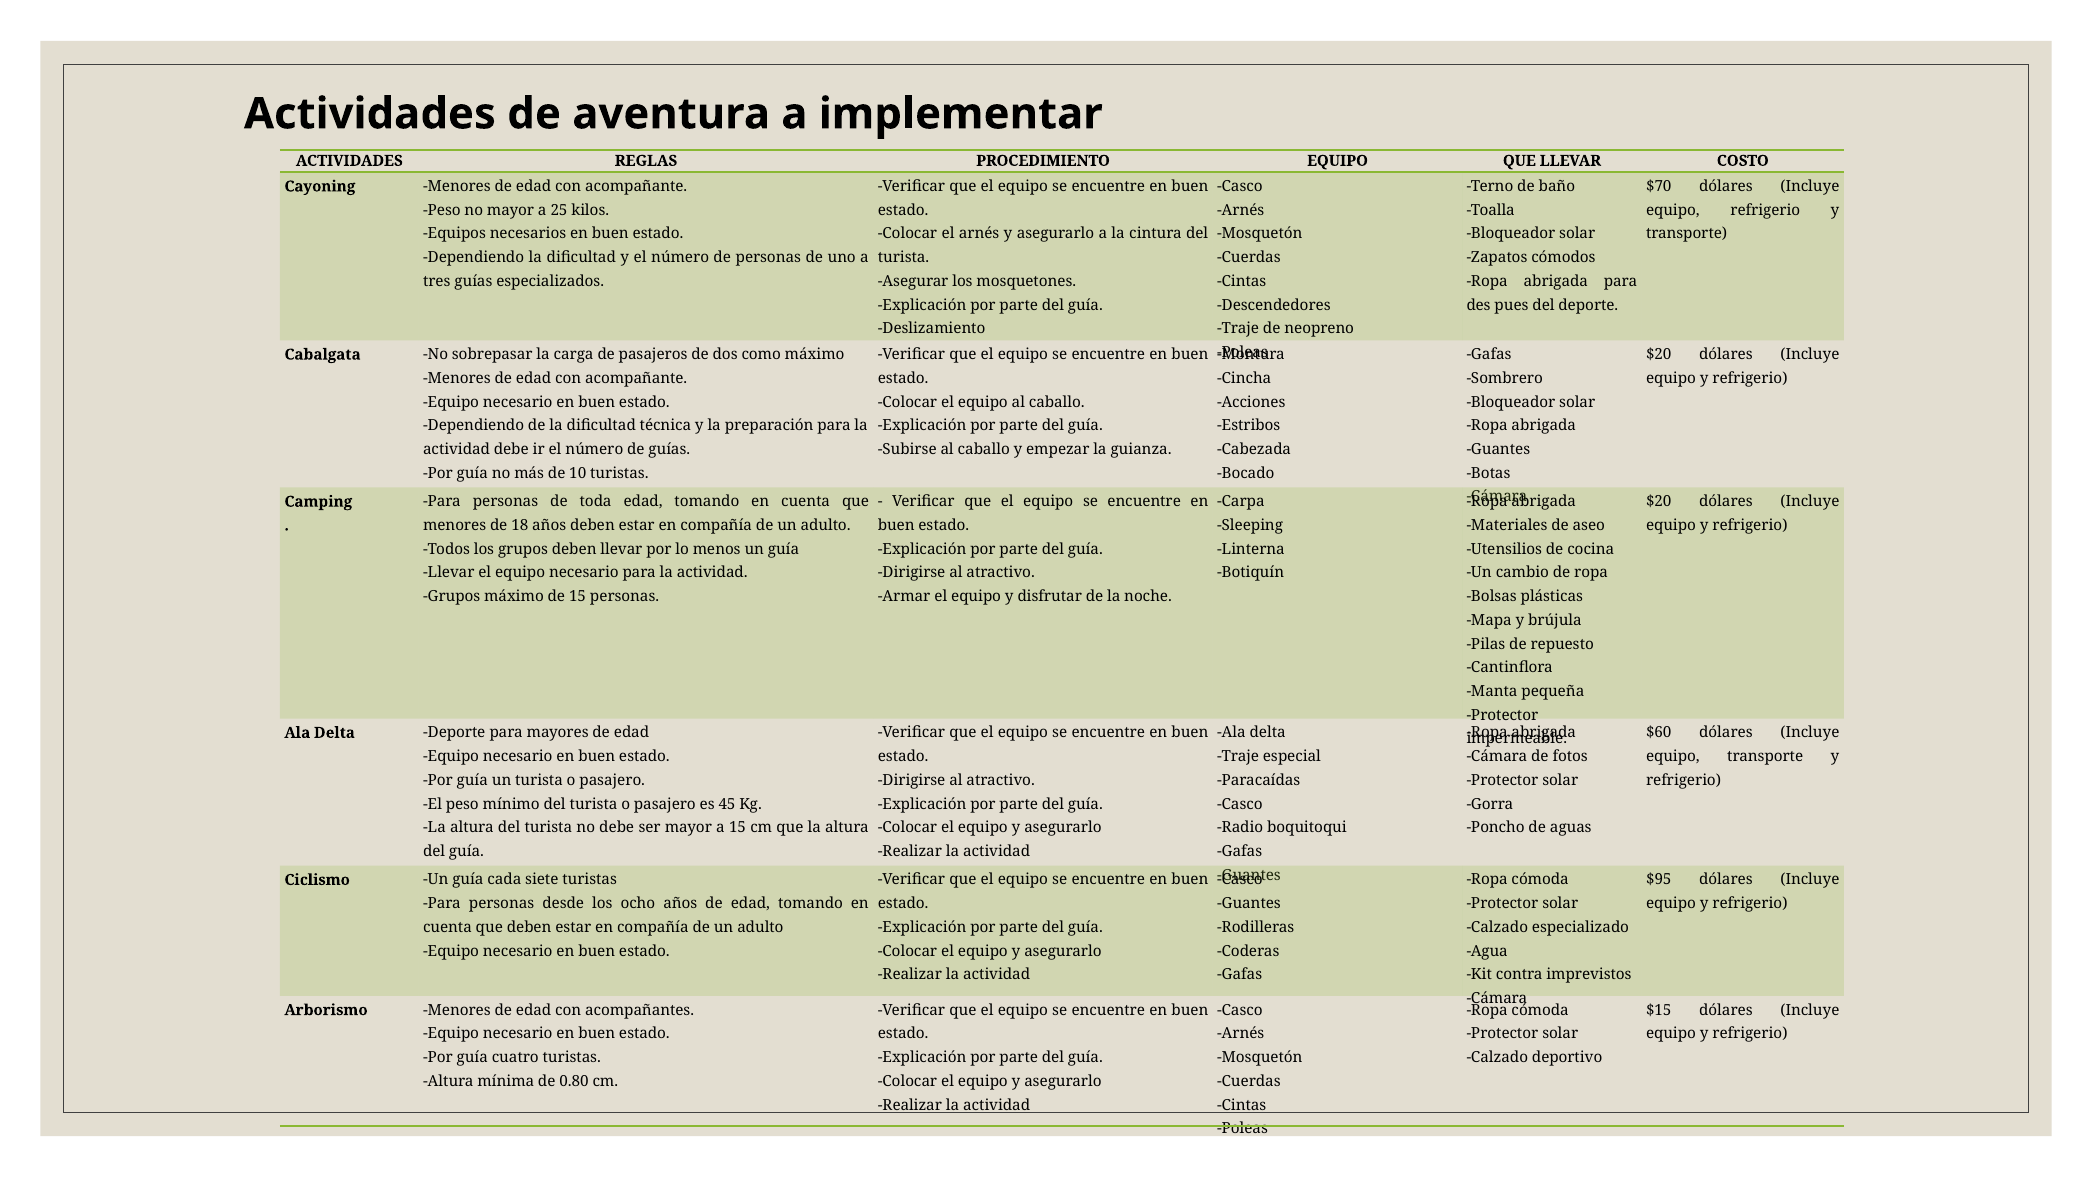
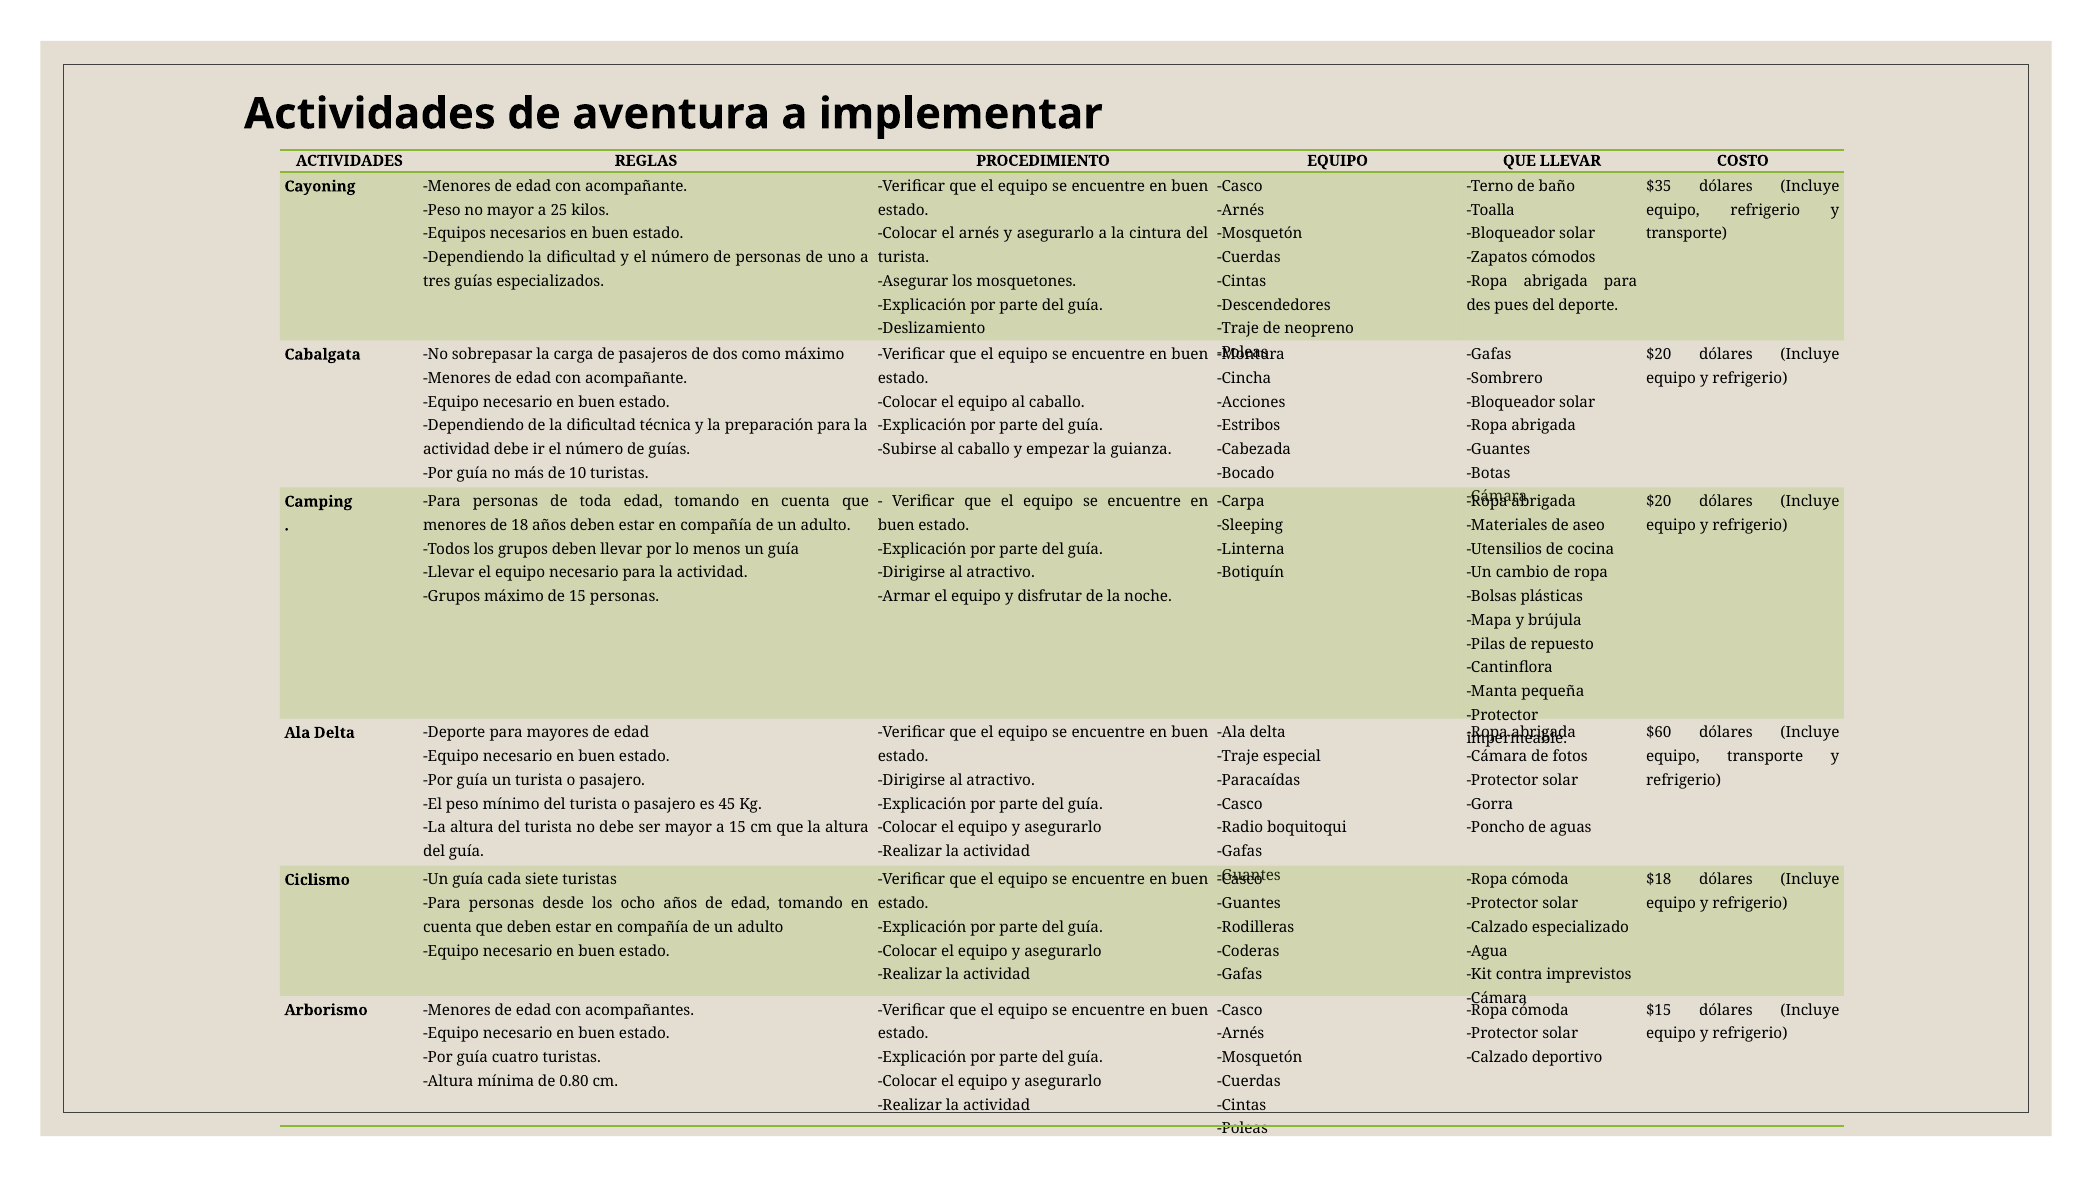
$70: $70 -> $35
$95: $95 -> $18
